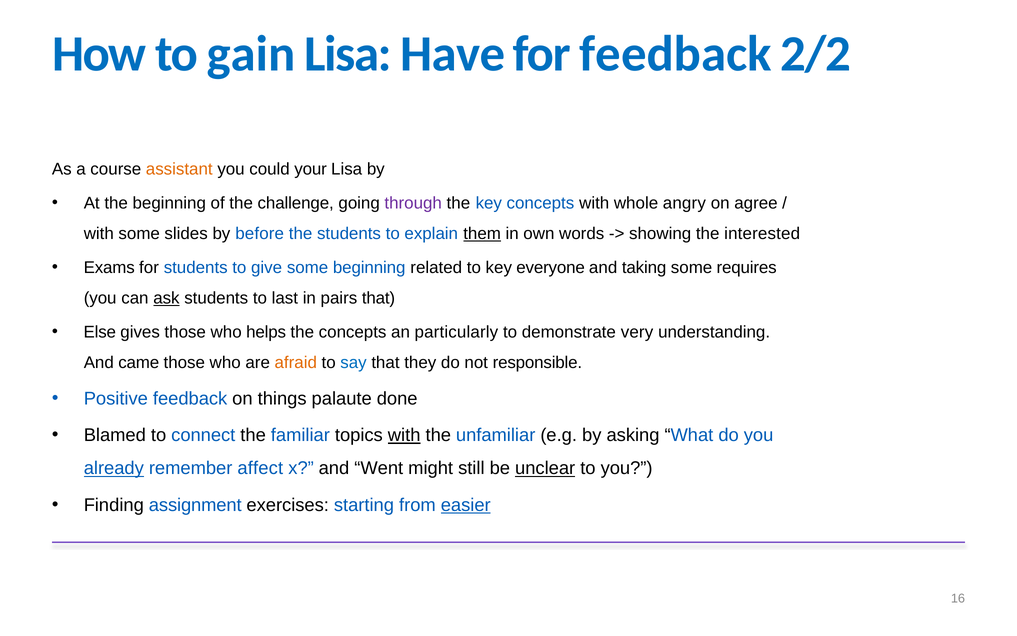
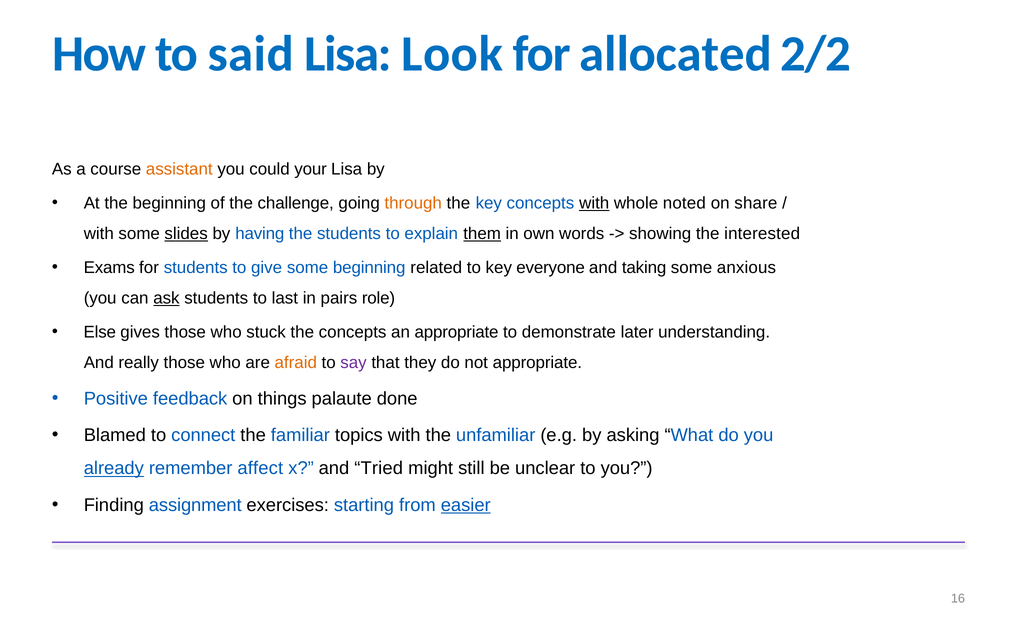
gain: gain -> said
Have: Have -> Look
for feedback: feedback -> allocated
through colour: purple -> orange
with at (594, 203) underline: none -> present
angry: angry -> noted
agree: agree -> share
slides underline: none -> present
before: before -> having
requires: requires -> anxious
pairs that: that -> role
helps: helps -> stuck
an particularly: particularly -> appropriate
very: very -> later
came: came -> really
say colour: blue -> purple
not responsible: responsible -> appropriate
with at (404, 435) underline: present -> none
Went: Went -> Tried
unclear underline: present -> none
